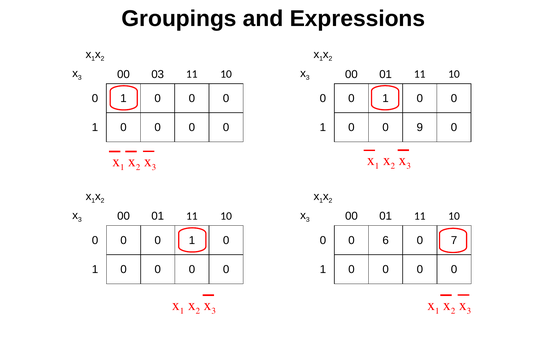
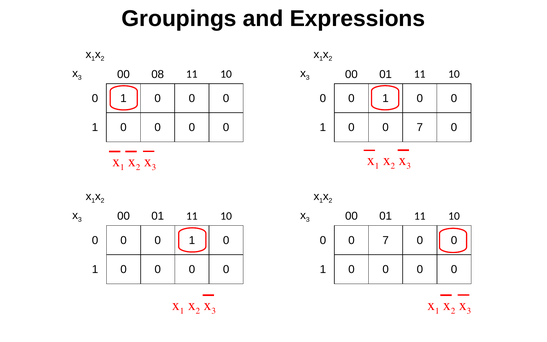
03: 03 -> 08
1 0 0 9: 9 -> 7
6 at (386, 240): 6 -> 7
7 at (454, 240): 7 -> 0
